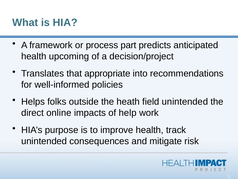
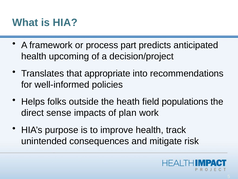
field unintended: unintended -> populations
online: online -> sense
help: help -> plan
